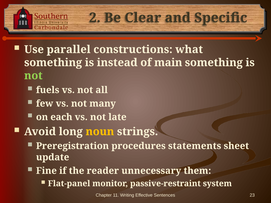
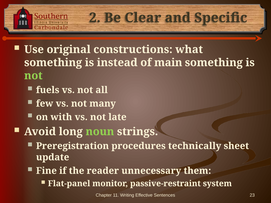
parallel: parallel -> original
each: each -> with
noun colour: yellow -> light green
statements: statements -> technically
